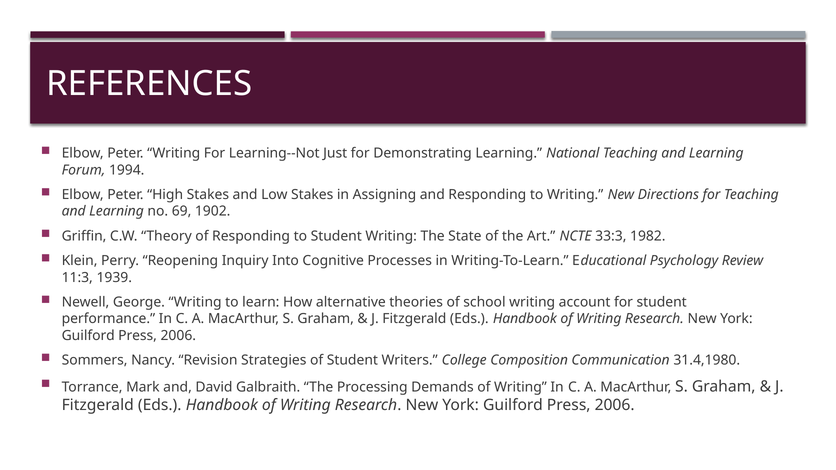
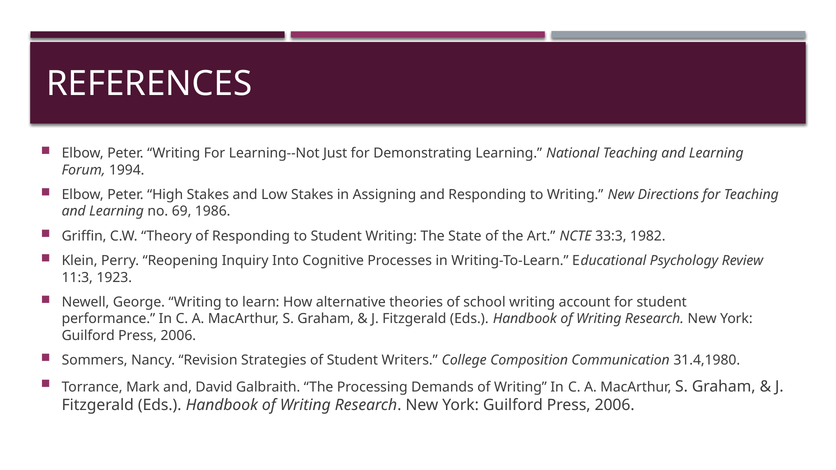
1902: 1902 -> 1986
1939: 1939 -> 1923
